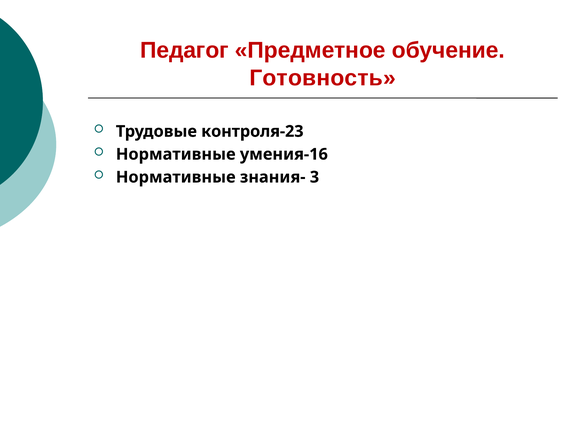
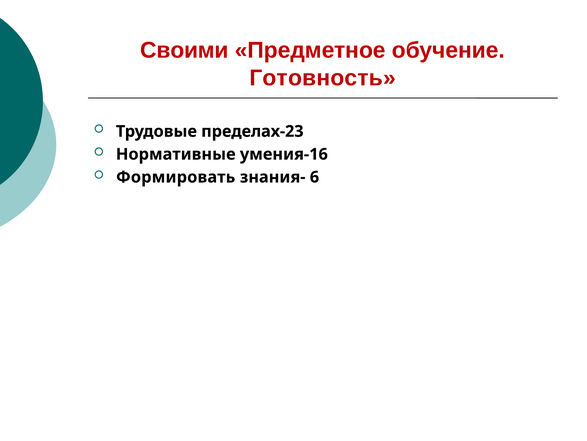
Педагог: Педагог -> Своими
контроля-23: контроля-23 -> пределах-23
Нормативные at (176, 177): Нормативные -> Формировать
3: 3 -> 6
